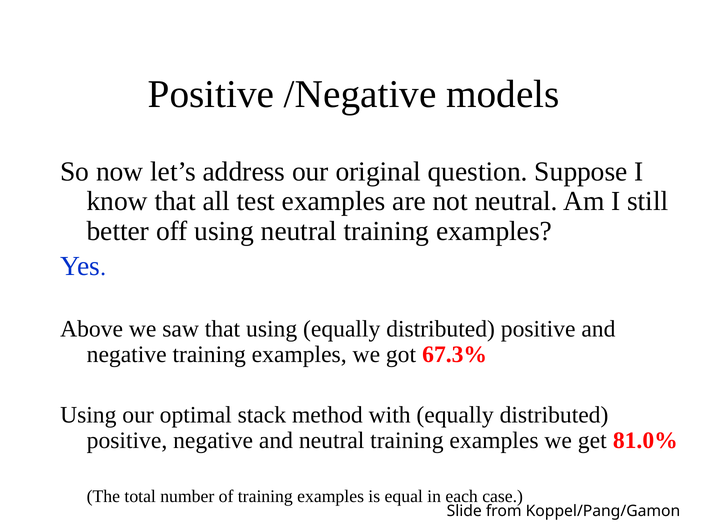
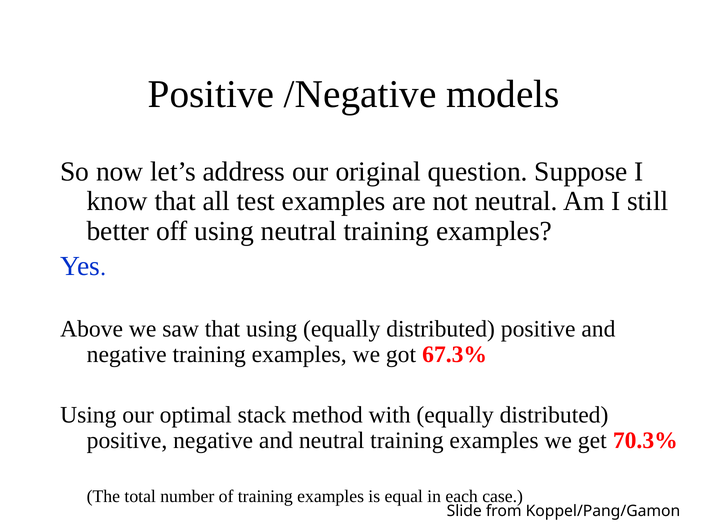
81.0%: 81.0% -> 70.3%
